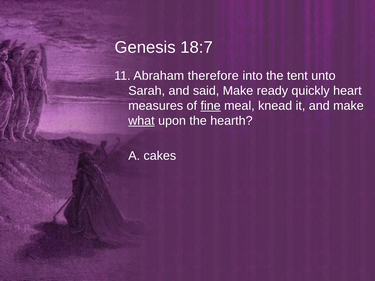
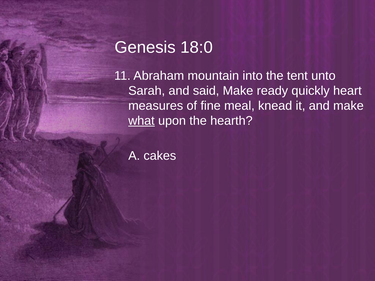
18:7: 18:7 -> 18:0
therefore: therefore -> mountain
fine underline: present -> none
